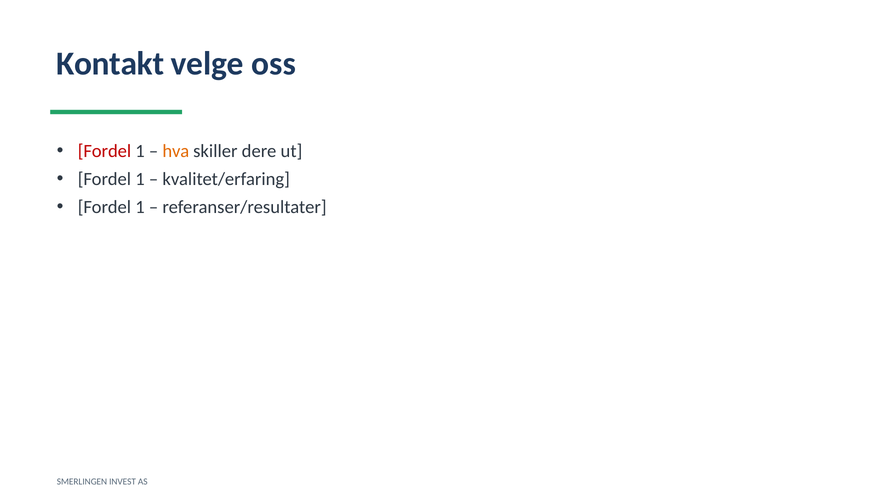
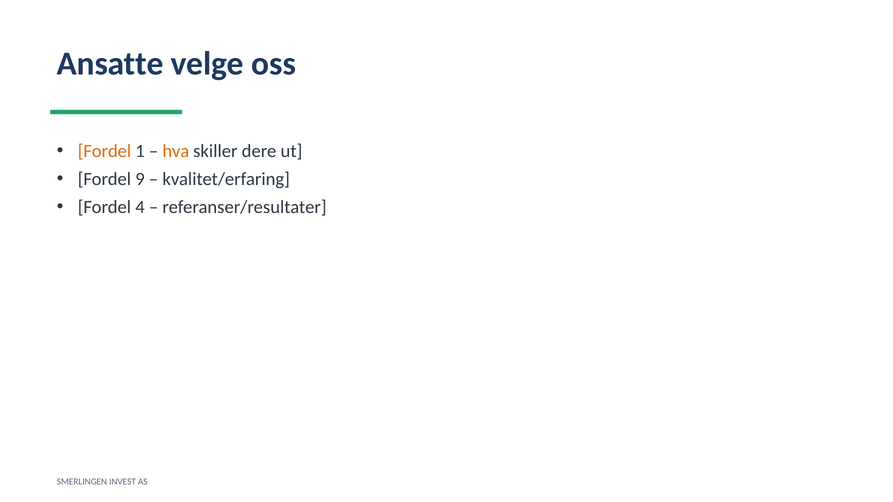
Kontakt: Kontakt -> Ansatte
Fordel at (104, 151) colour: red -> orange
1 at (140, 179): 1 -> 9
1 at (140, 207): 1 -> 4
